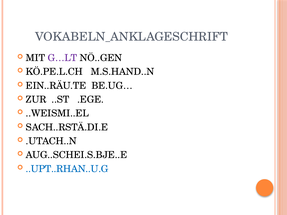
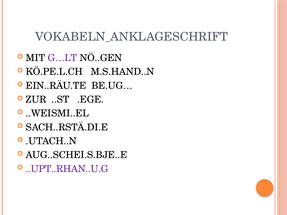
..UPT..RHAN..U.G colour: blue -> purple
